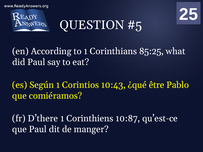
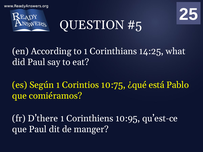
85:25: 85:25 -> 14:25
10:43: 10:43 -> 10:75
être: être -> está
10:87: 10:87 -> 10:95
